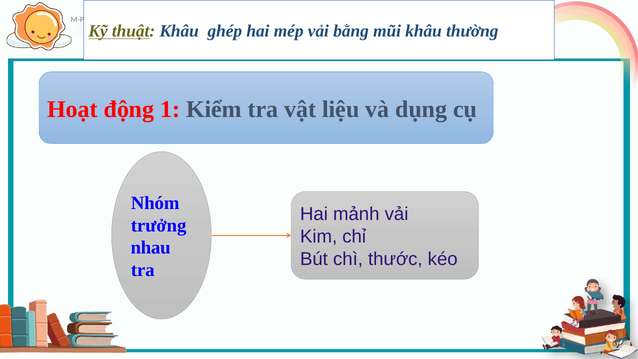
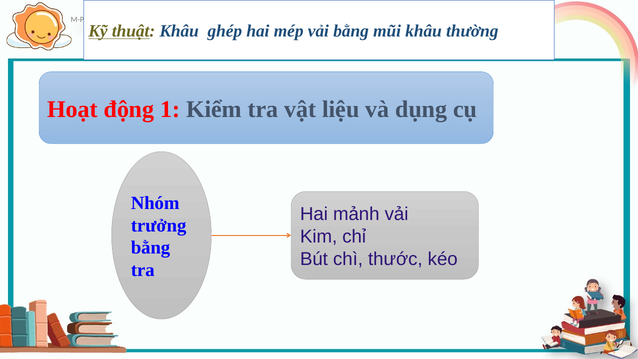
nhau: nhau -> bằng
